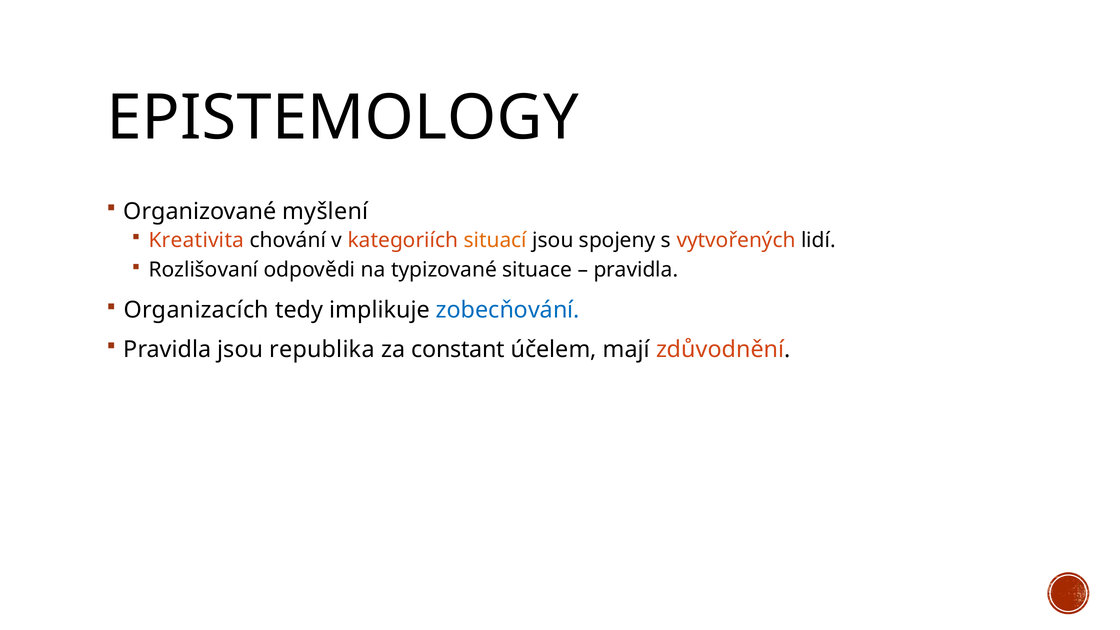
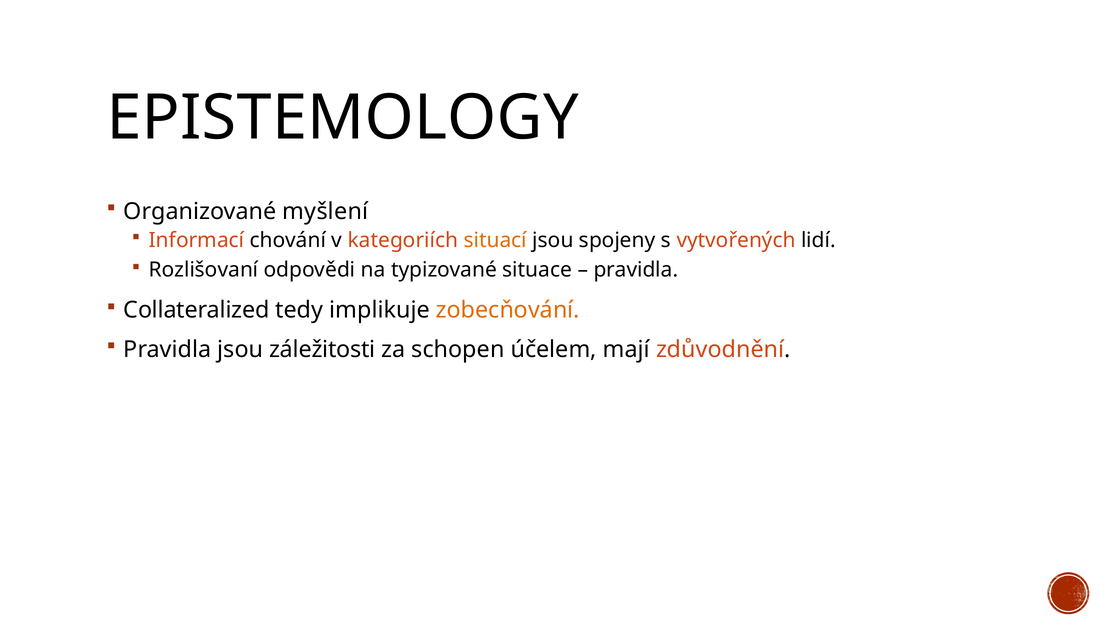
Kreativita: Kreativita -> Informací
Organizacích: Organizacích -> Collateralized
zobecňování colour: blue -> orange
republika: republika -> záležitosti
constant: constant -> schopen
